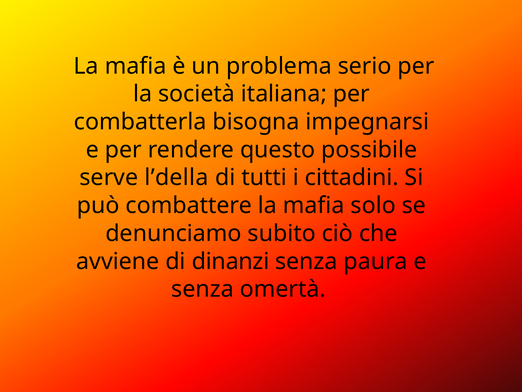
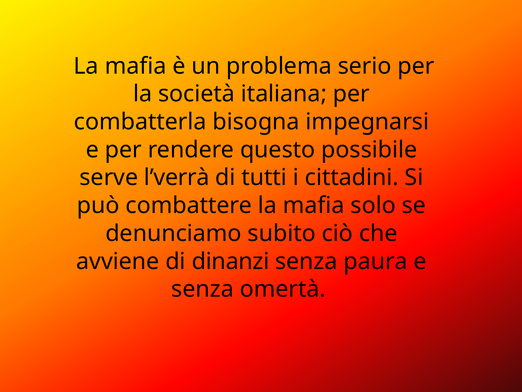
l’della: l’della -> l’verrà
